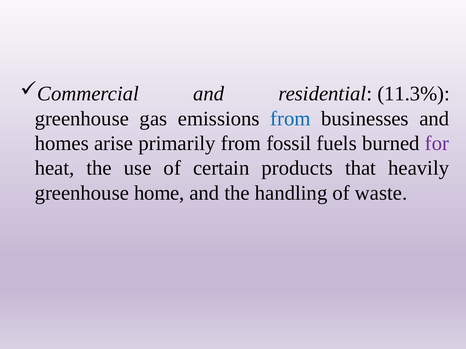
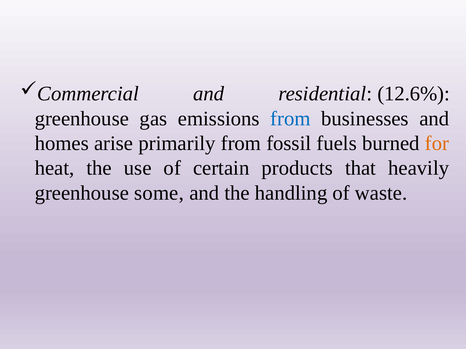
11.3%: 11.3% -> 12.6%
for colour: purple -> orange
home: home -> some
